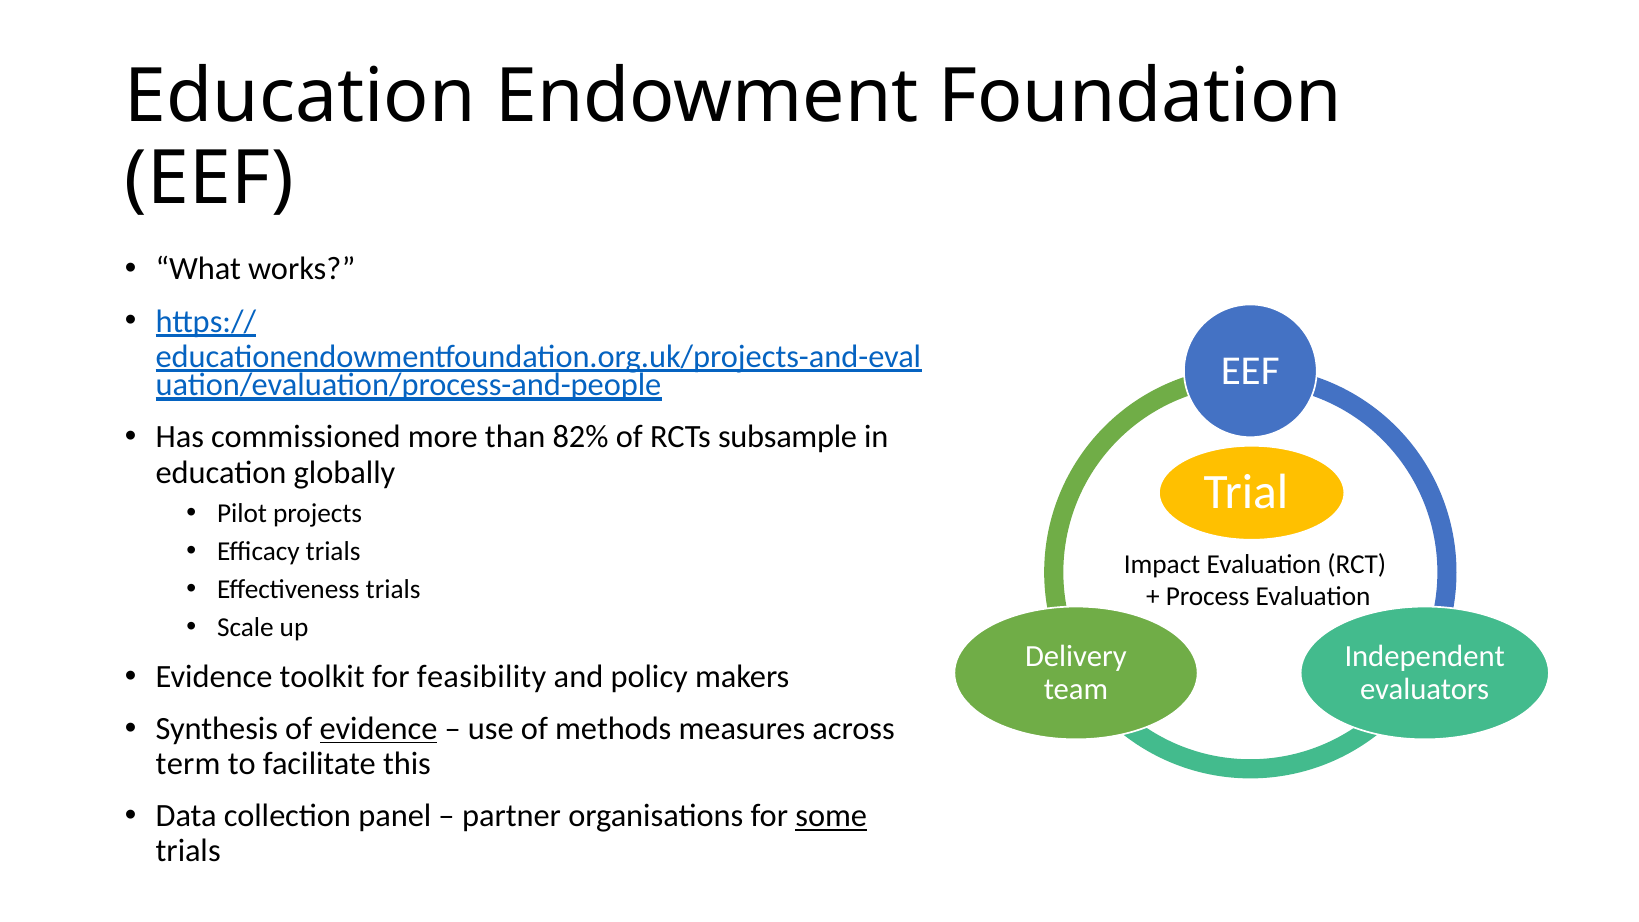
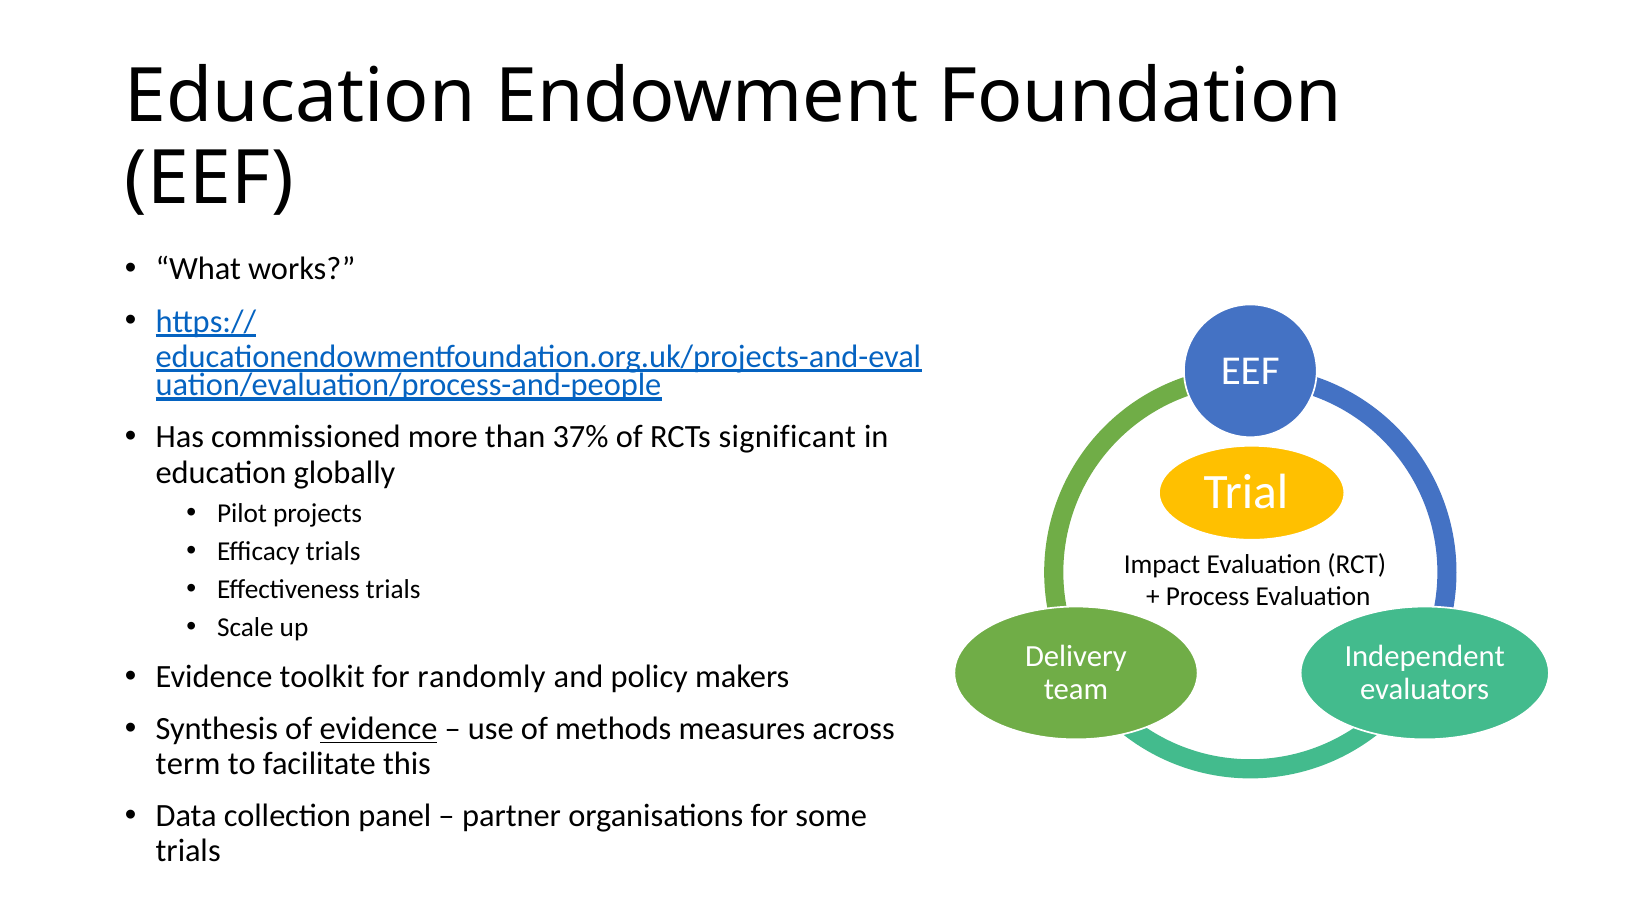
82%: 82% -> 37%
subsample: subsample -> significant
feasibility: feasibility -> randomly
some underline: present -> none
